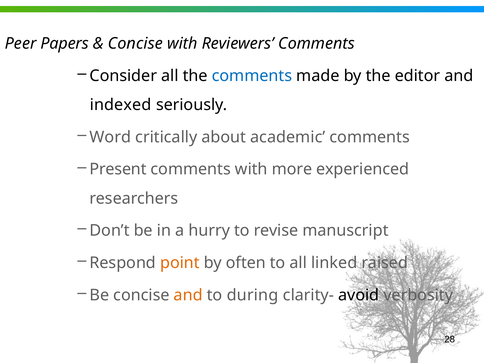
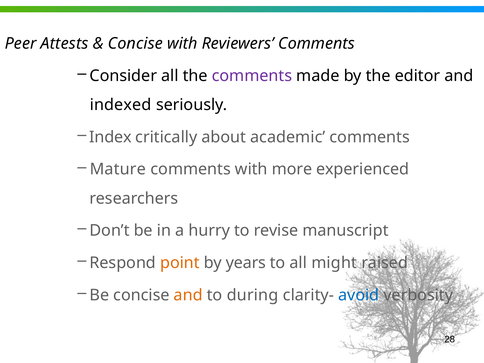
Papers: Papers -> Attests
comments at (252, 76) colour: blue -> purple
Word: Word -> Index
Present: Present -> Mature
often: often -> years
linked: linked -> might
avoid colour: black -> blue
